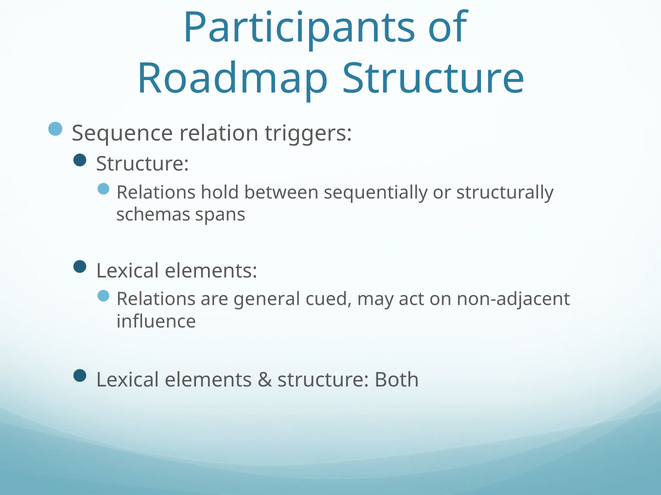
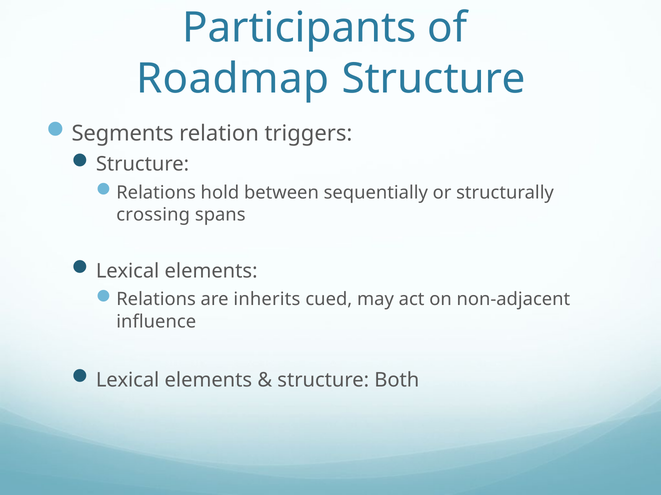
Sequence: Sequence -> Segments
schemas: schemas -> crossing
general: general -> inherits
